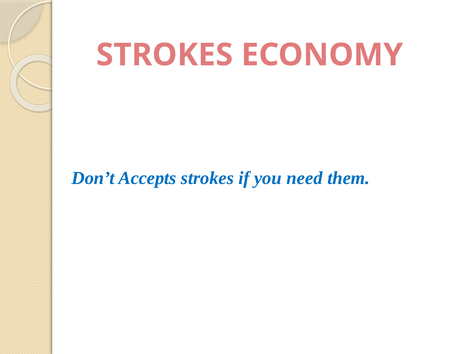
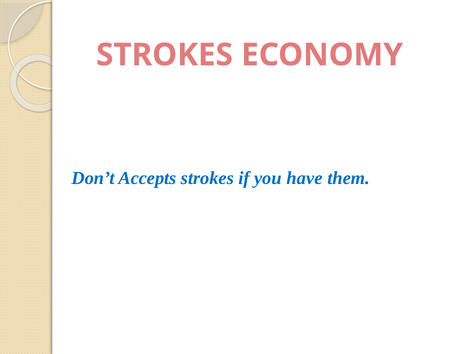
need: need -> have
